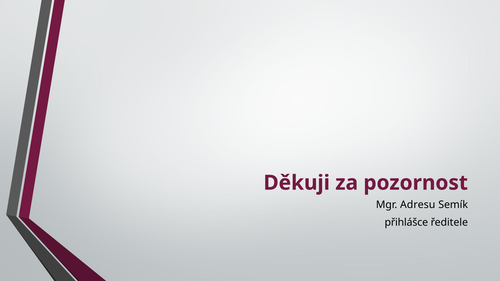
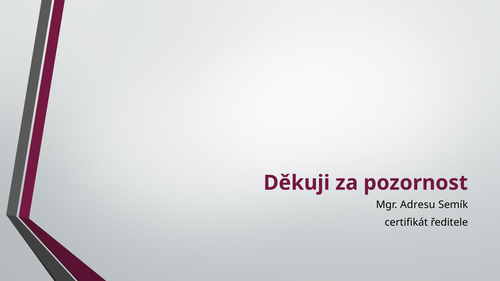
přihlášce: přihlášce -> certifikát
